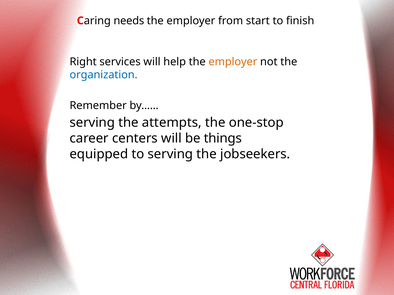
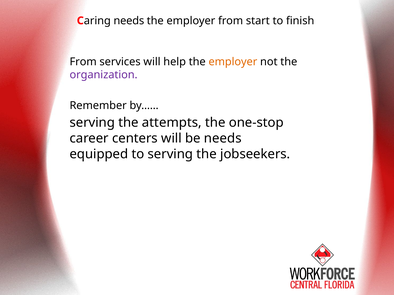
Right at (83, 62): Right -> From
organization colour: blue -> purple
be things: things -> needs
